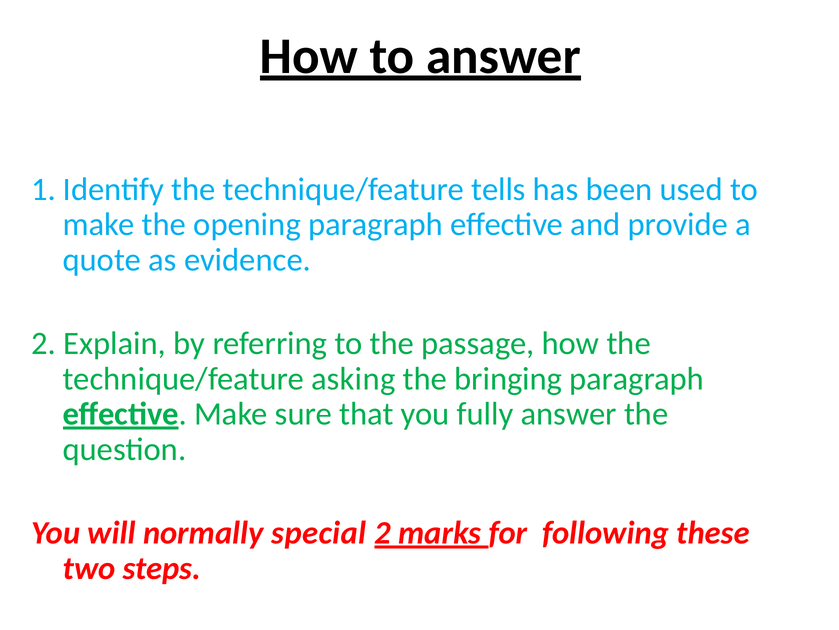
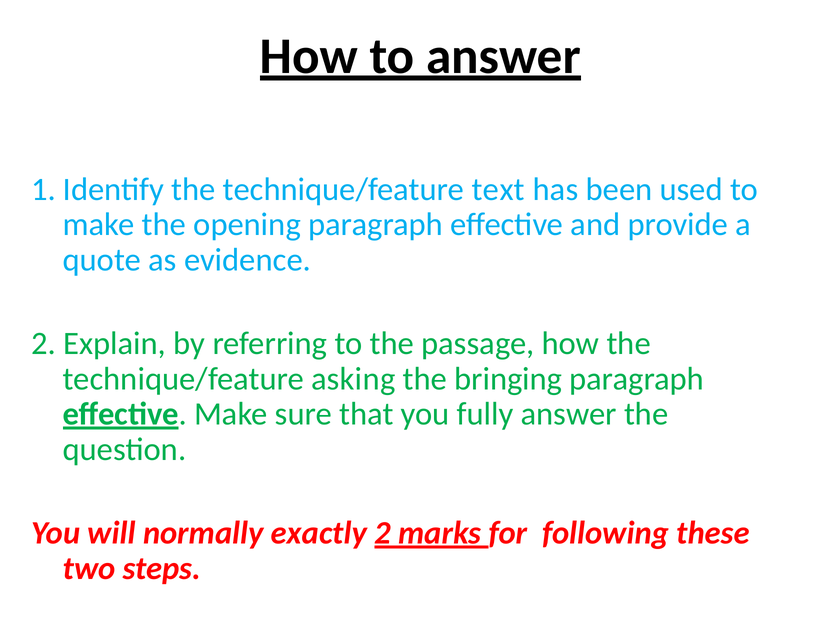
tells: tells -> text
special: special -> exactly
